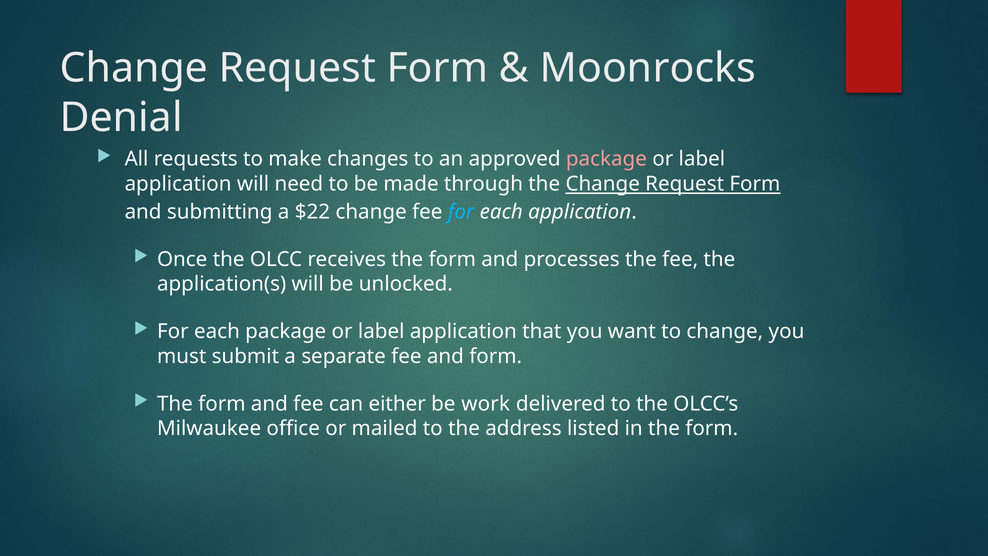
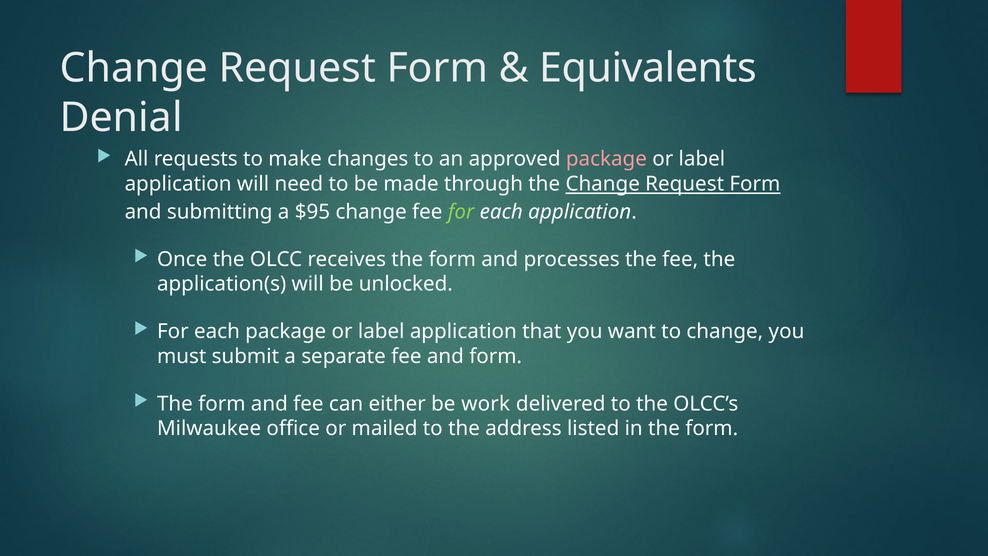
Moonrocks: Moonrocks -> Equivalents
$22: $22 -> $95
for at (461, 212) colour: light blue -> light green
